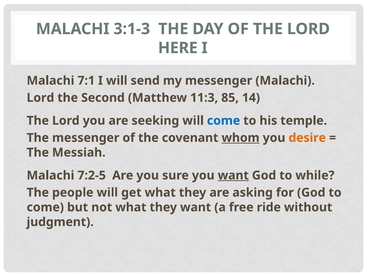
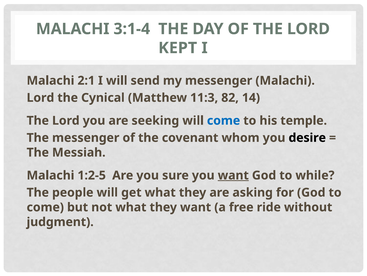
3:1-3: 3:1-3 -> 3:1-4
HERE: HERE -> KEPT
7:1: 7:1 -> 2:1
Second: Second -> Cynical
85: 85 -> 82
whom underline: present -> none
desire colour: orange -> black
7:2-5: 7:2-5 -> 1:2-5
